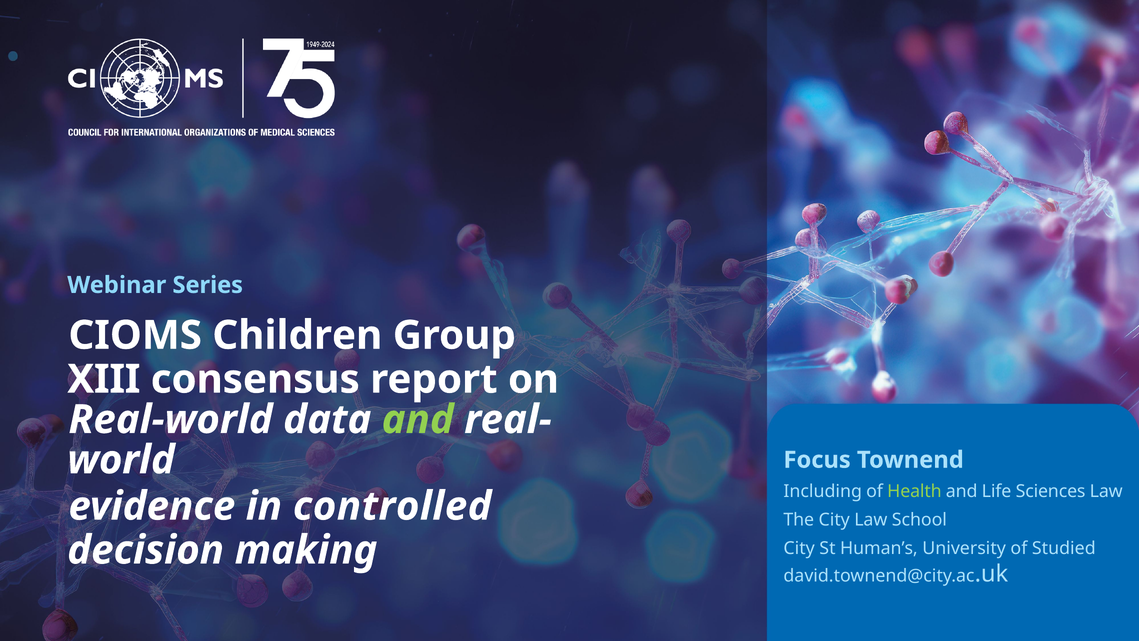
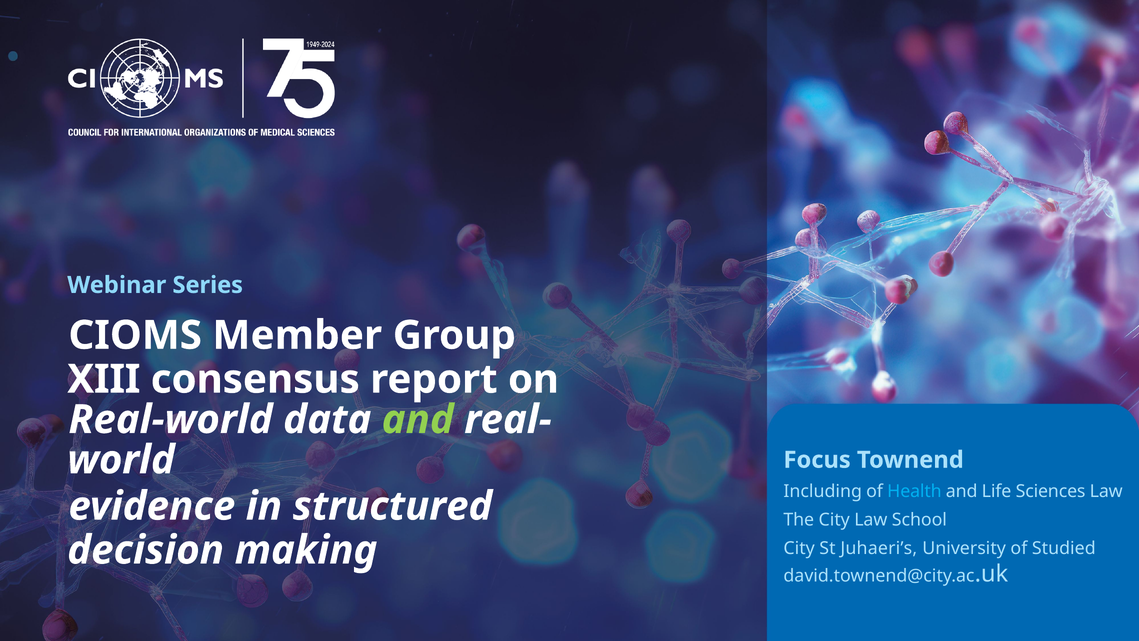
Children: Children -> Member
Health colour: light green -> light blue
controlled: controlled -> structured
Human’s: Human’s -> Juhaeri’s
